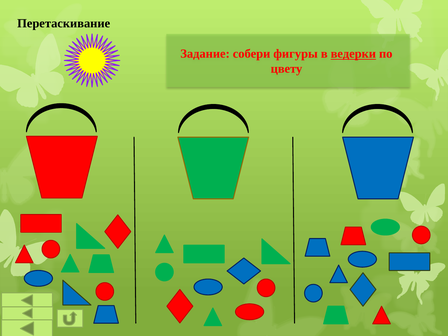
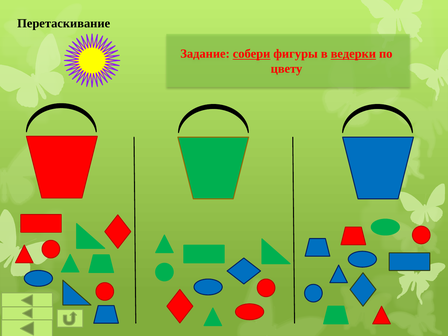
собери underline: none -> present
